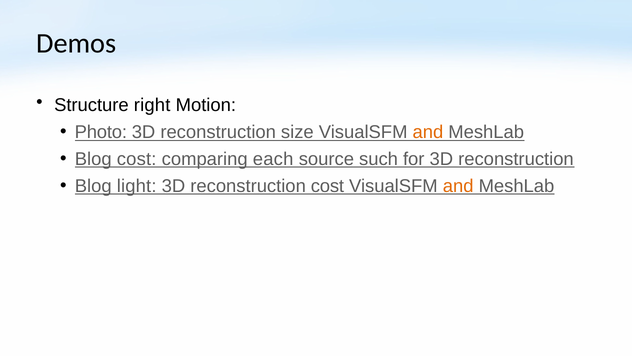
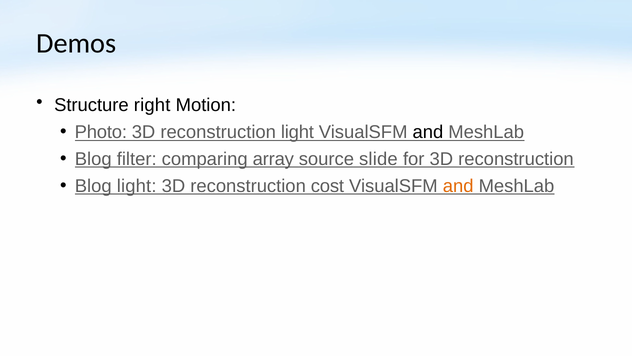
reconstruction size: size -> light
and at (428, 132) colour: orange -> black
Blog cost: cost -> filter
each: each -> array
such: such -> slide
